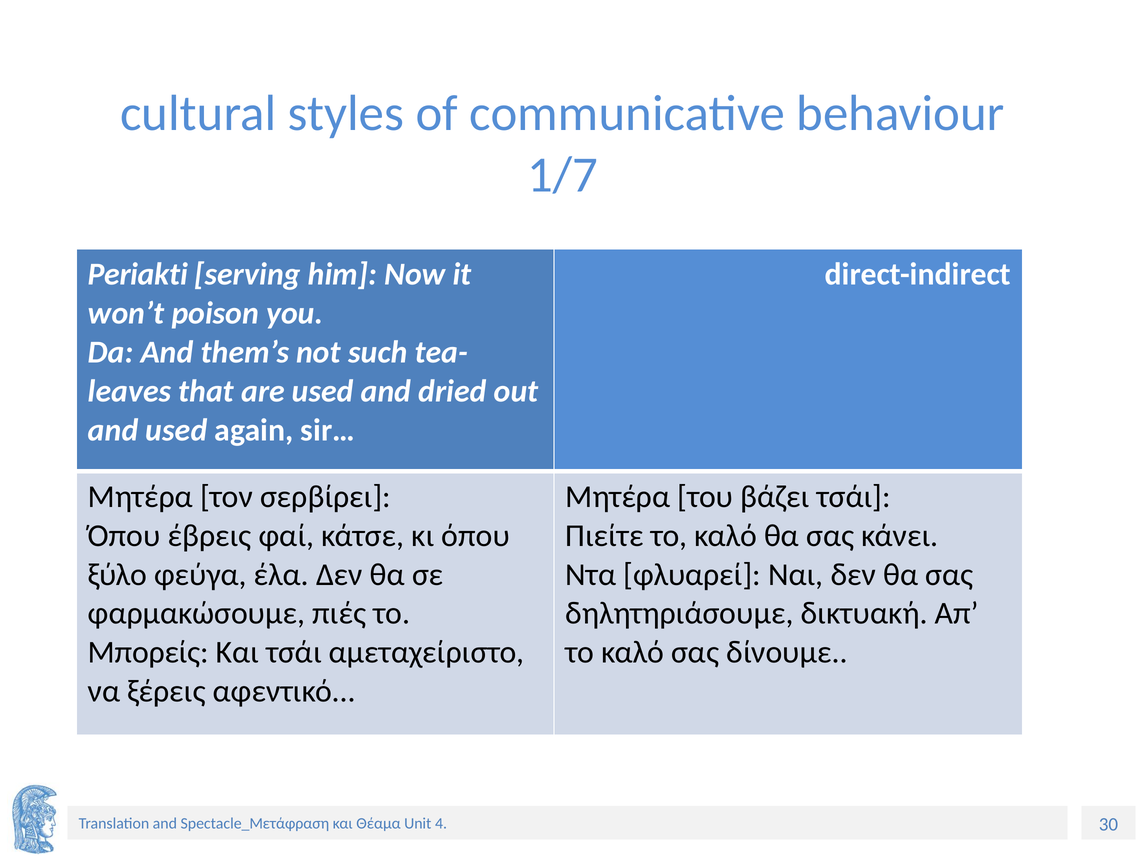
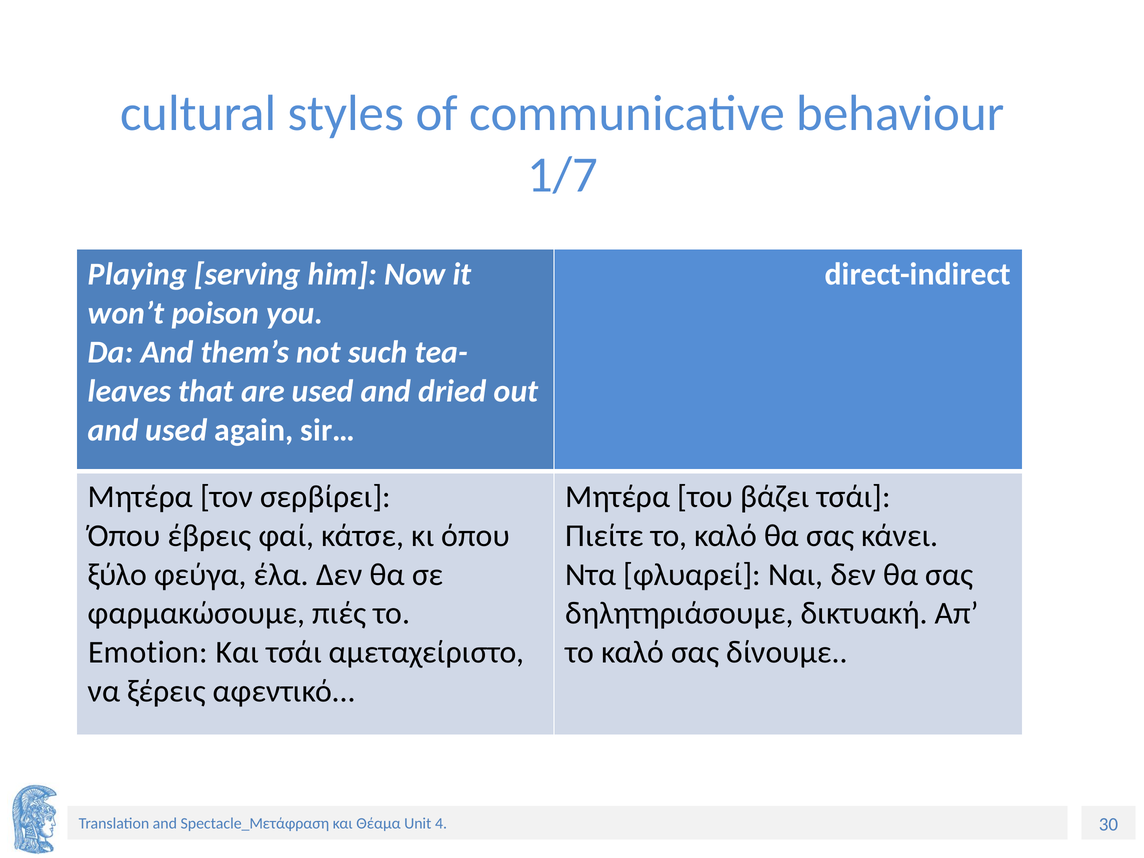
Periakti: Periakti -> Playing
Μπορείς: Μπορείς -> Emotion
